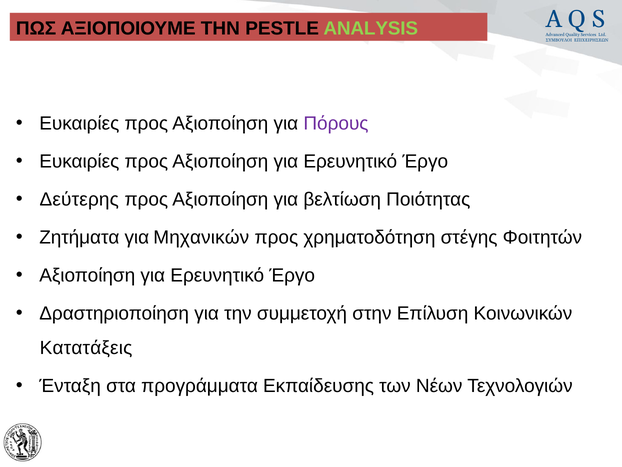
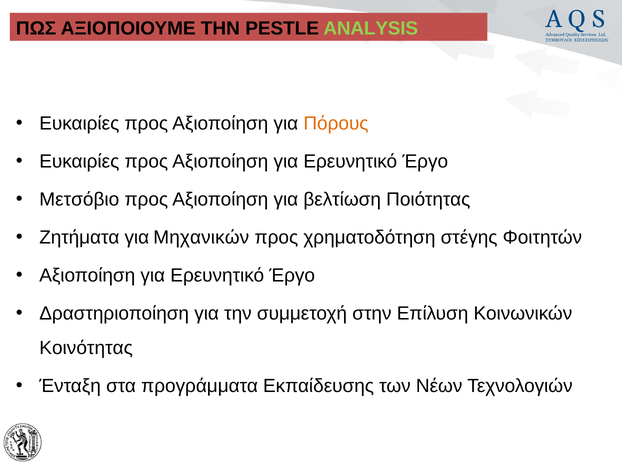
Πόρους colour: purple -> orange
Δεύτερης: Δεύτερης -> Μετσόβιο
Κατατάξεις: Κατατάξεις -> Κοινότητας
